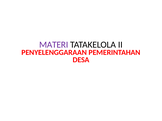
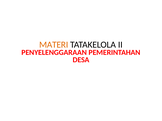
MATERI colour: purple -> orange
